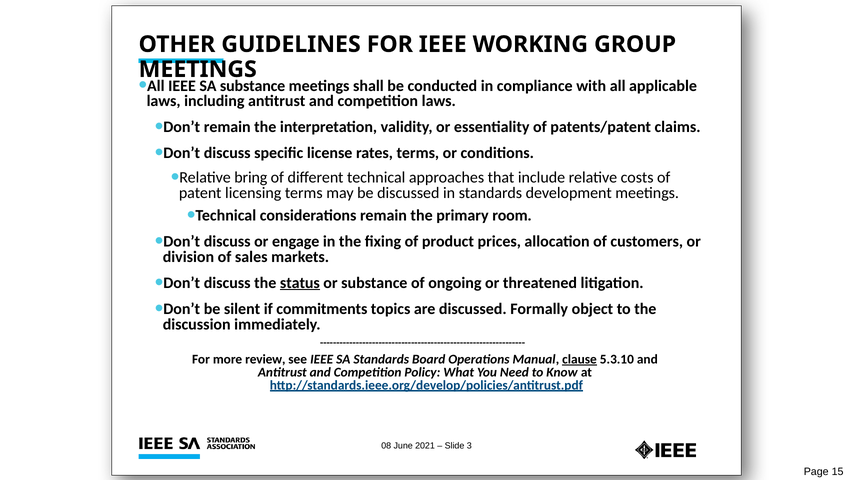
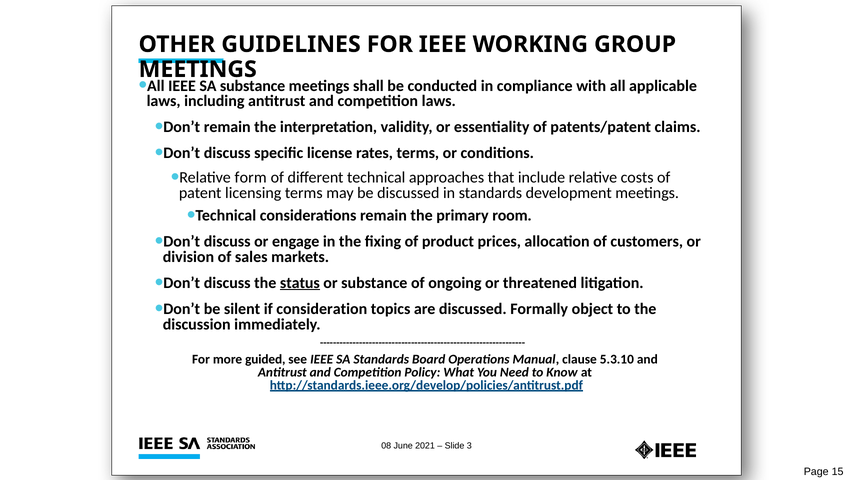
bring: bring -> form
commitments: commitments -> consideration
review: review -> guided
clause underline: present -> none
